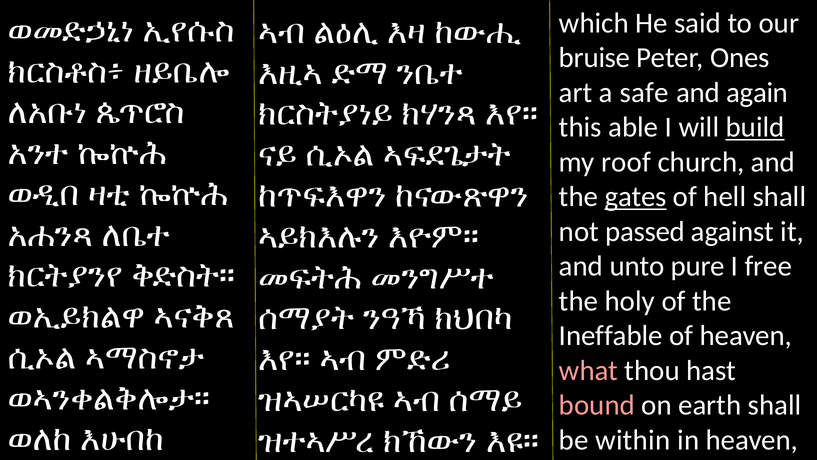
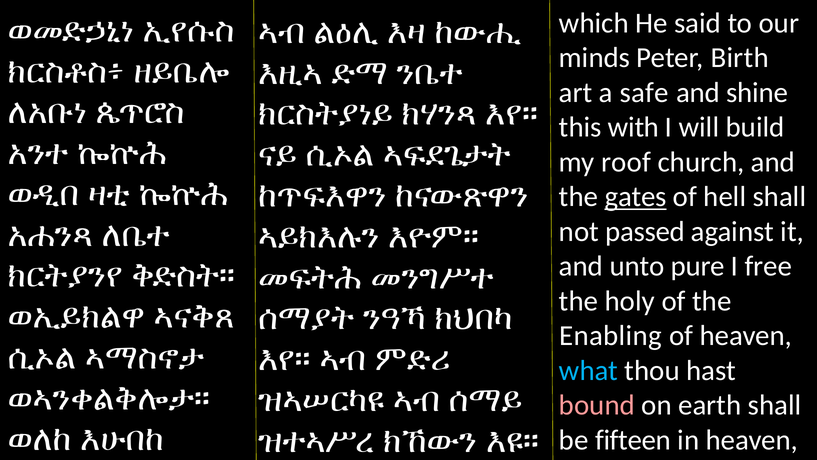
bruise: bruise -> minds
Ones: Ones -> Birth
again: again -> shine
able: able -> with
build underline: present -> none
Ineffable: Ineffable -> Enabling
what colour: pink -> light blue
within: within -> fifteen
